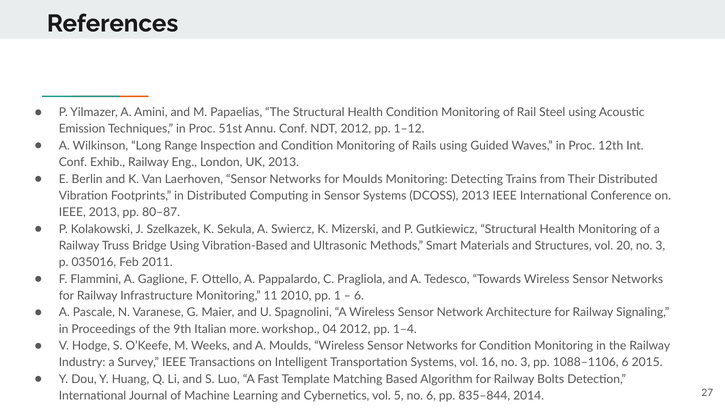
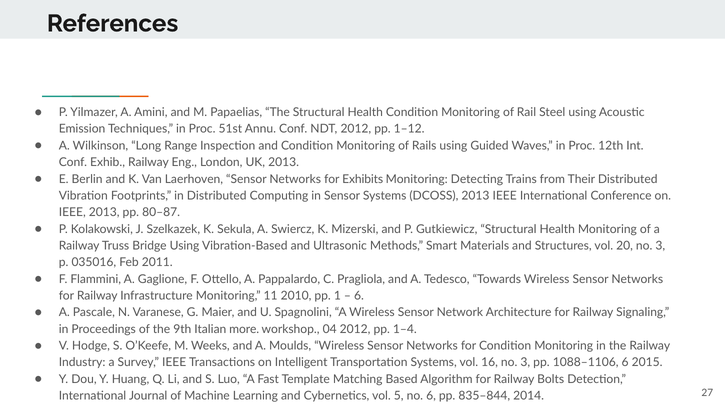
for Moulds: Moulds -> Exhibits
